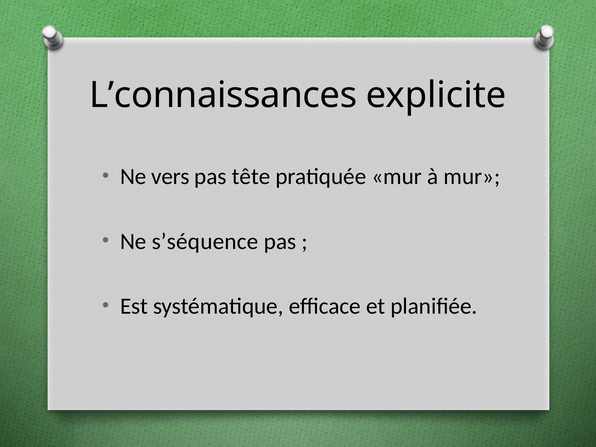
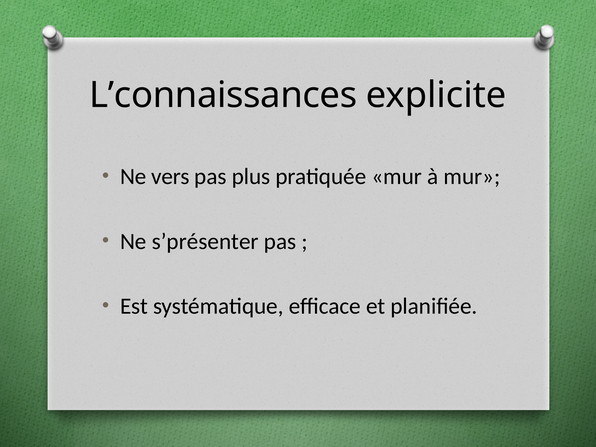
tête: tête -> plus
s’séquence: s’séquence -> s’présenter
